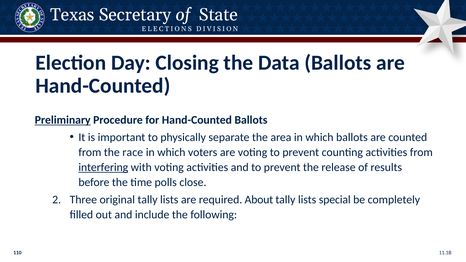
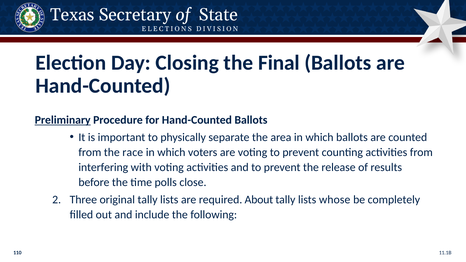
Data: Data -> Final
interfering underline: present -> none
special: special -> whose
